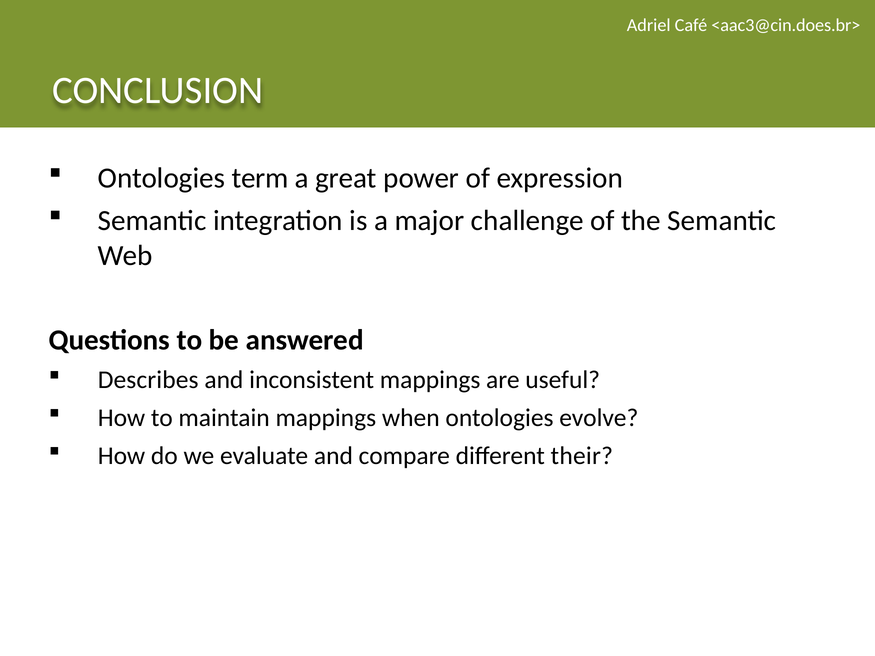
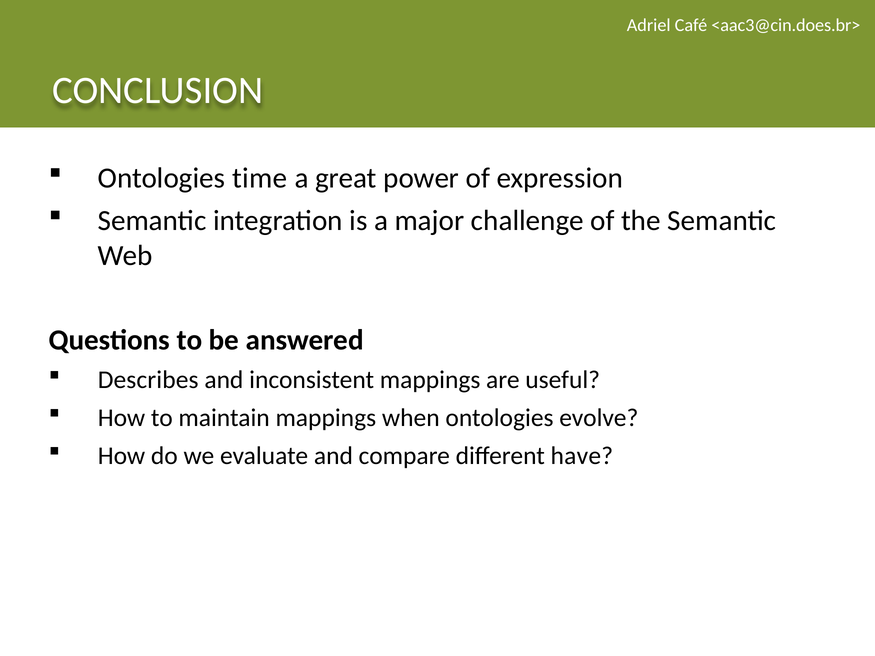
term: term -> time
their: their -> have
